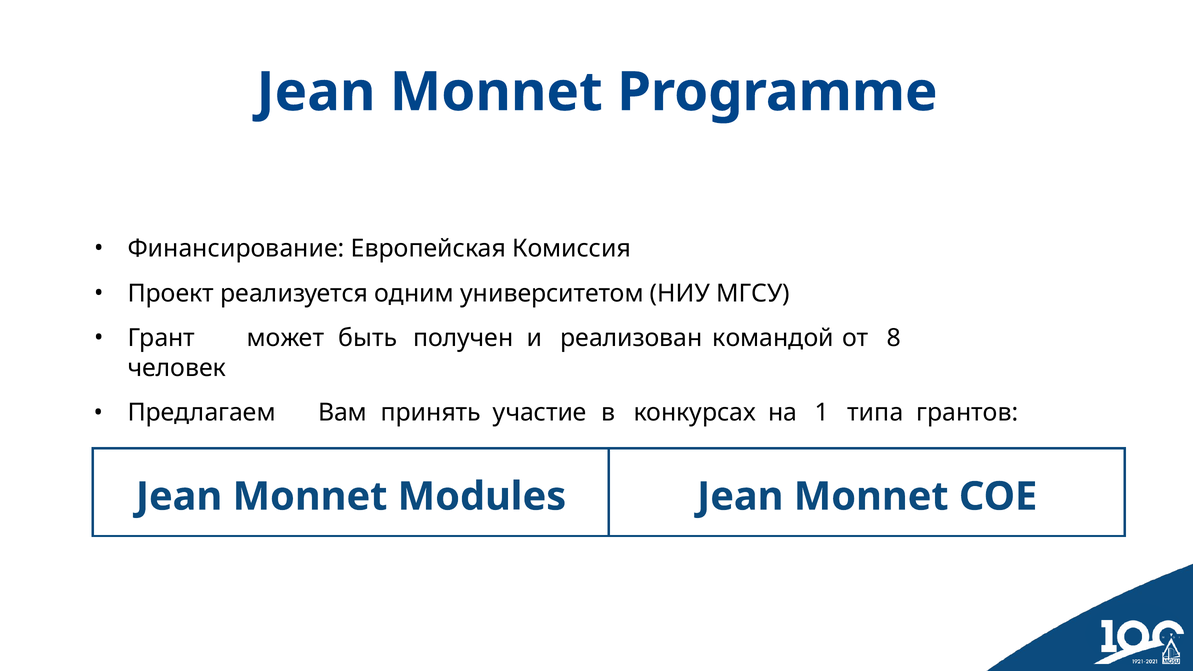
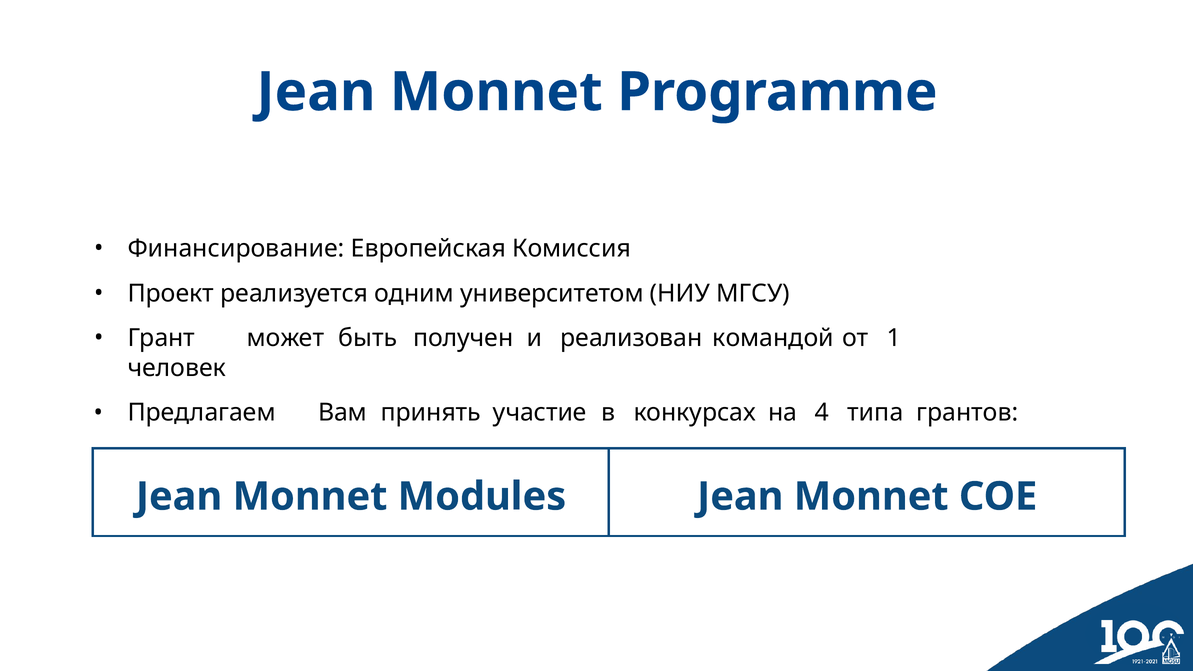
8: 8 -> 1
1: 1 -> 4
